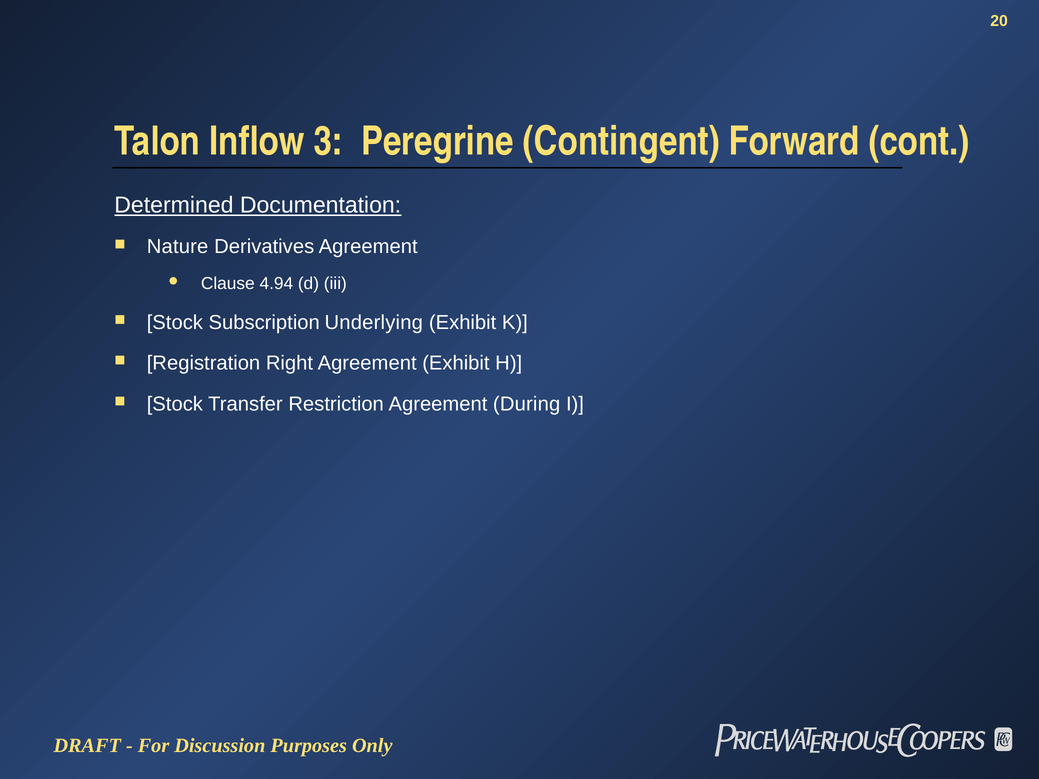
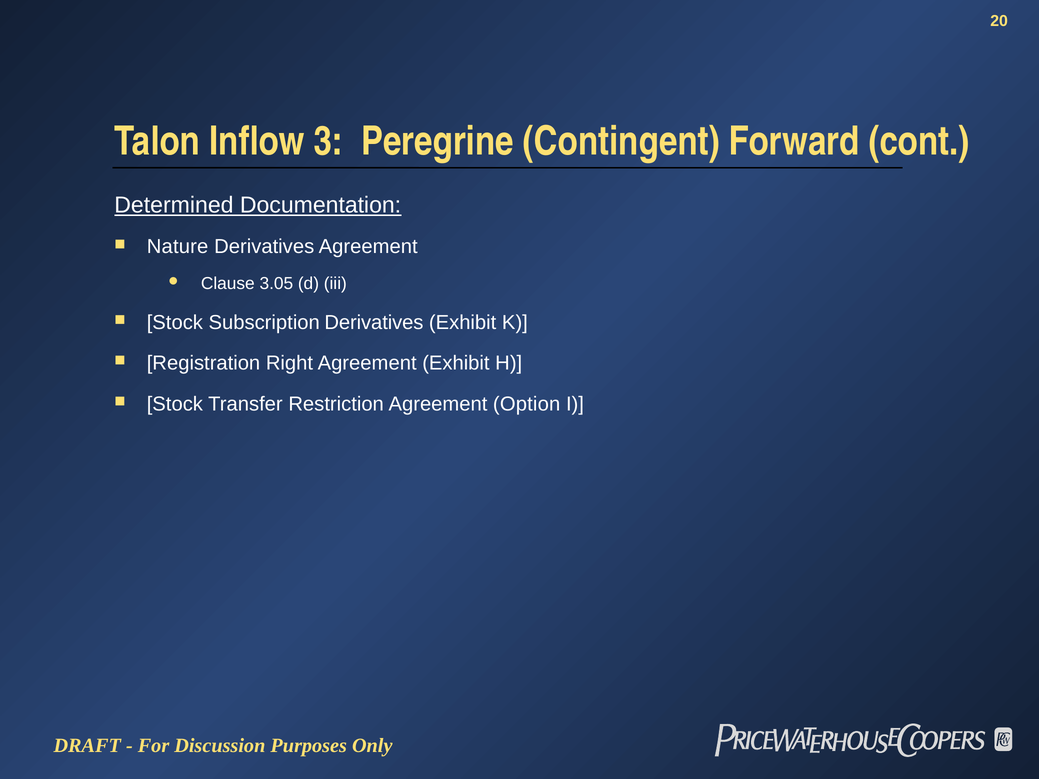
4.94: 4.94 -> 3.05
Subscription Underlying: Underlying -> Derivatives
During: During -> Option
